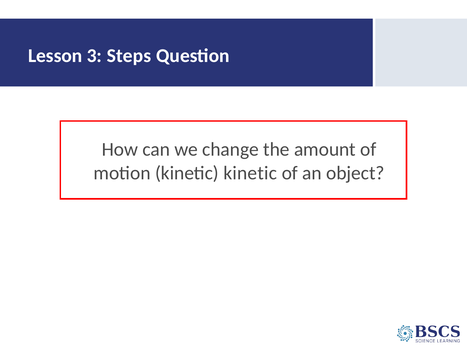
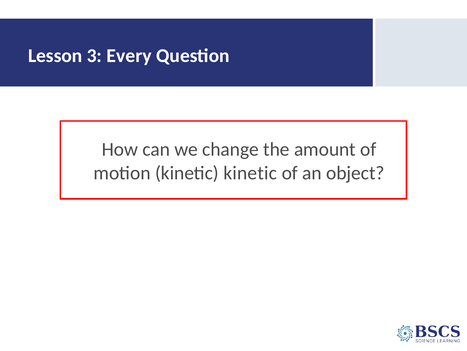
Steps: Steps -> Every
